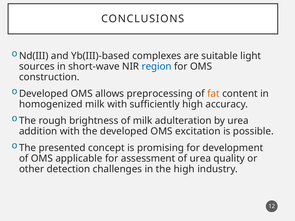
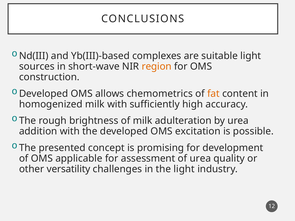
region colour: blue -> orange
preprocessing: preprocessing -> chemometrics
detection: detection -> versatility
the high: high -> light
